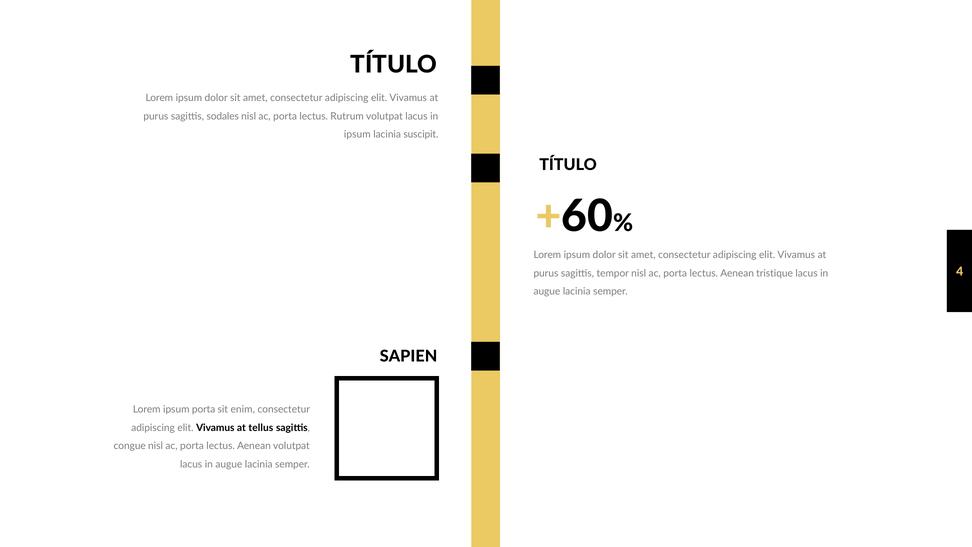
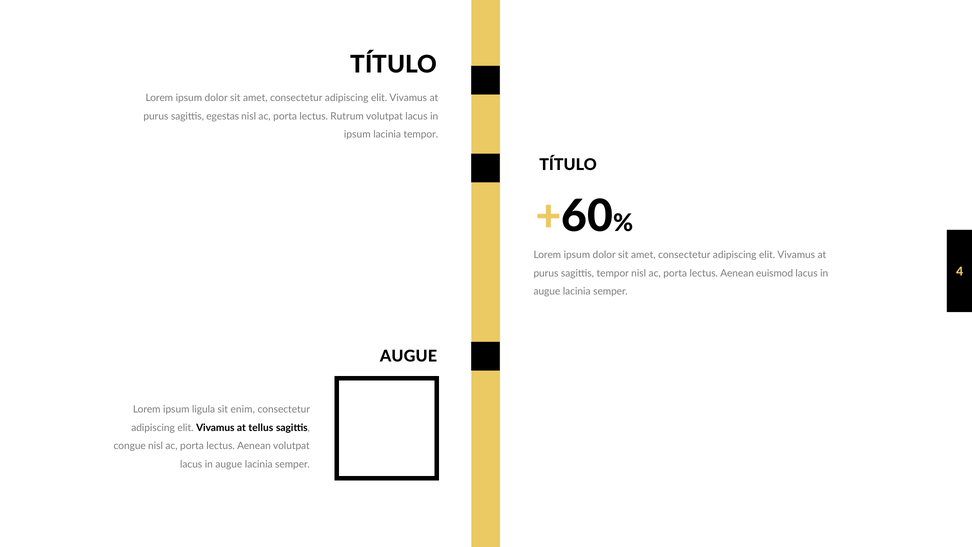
sodales: sodales -> egestas
lacinia suscipit: suscipit -> tempor
tristique: tristique -> euismod
SAPIEN at (409, 356): SAPIEN -> AUGUE
ipsum porta: porta -> ligula
